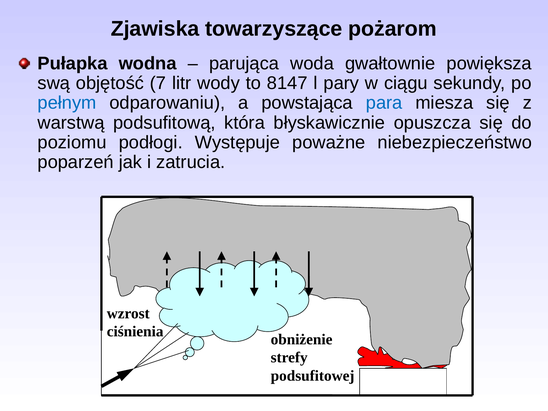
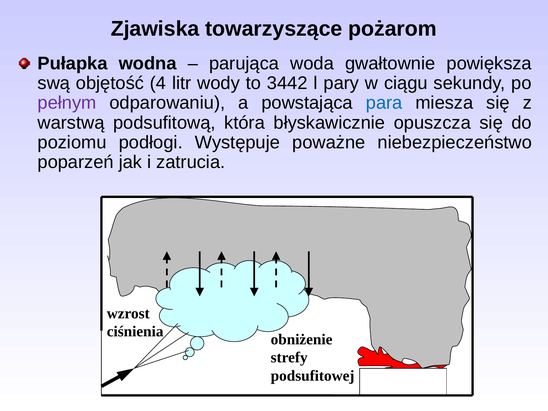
7: 7 -> 4
8147: 8147 -> 3442
pełnym colour: blue -> purple
